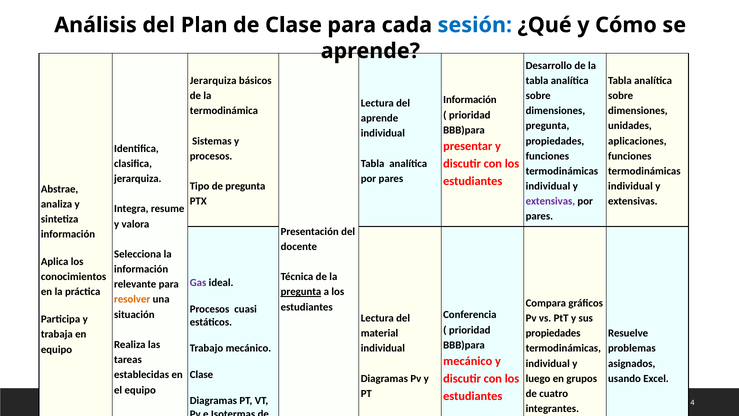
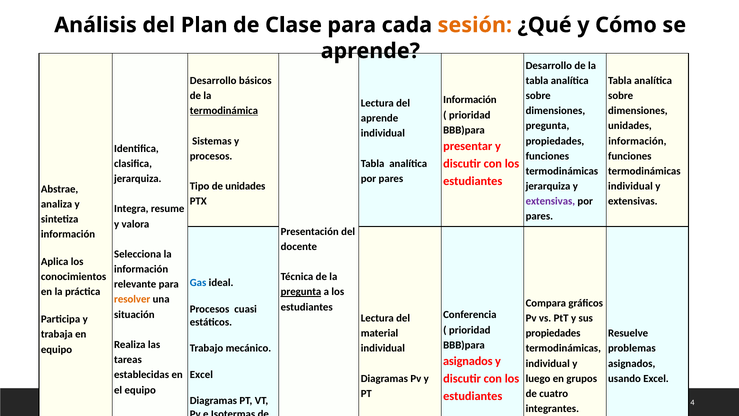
sesión colour: blue -> orange
Jerarquiza at (213, 81): Jerarquiza -> Desarrollo
termodinámica underline: none -> present
aplicaciones at (637, 141): aplicaciones -> información
de pregunta: pregunta -> unidades
individual at (548, 186): individual -> jerarquiza
Gas colour: purple -> blue
mecánico at (468, 361): mecánico -> asignados
Clase at (201, 374): Clase -> Excel
